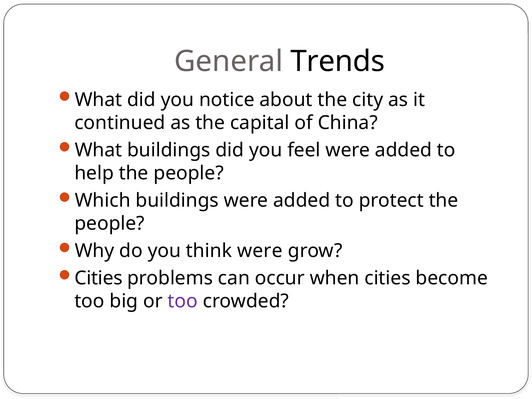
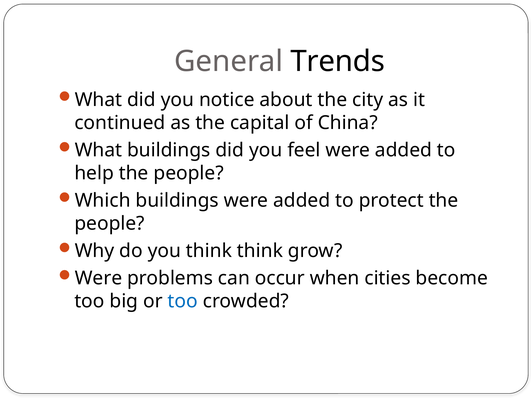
think were: were -> think
Cities at (99, 278): Cities -> Were
too at (183, 301) colour: purple -> blue
